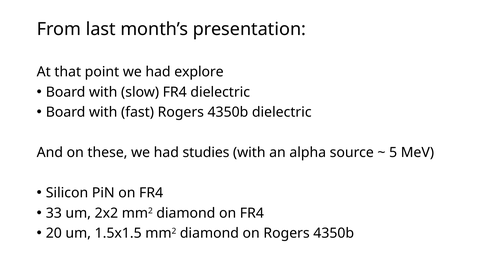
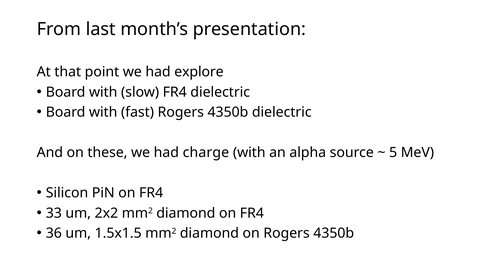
studies: studies -> charge
20: 20 -> 36
